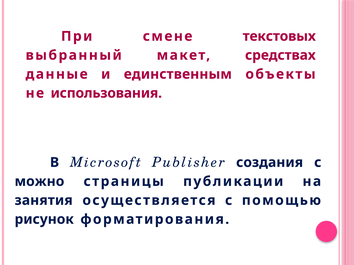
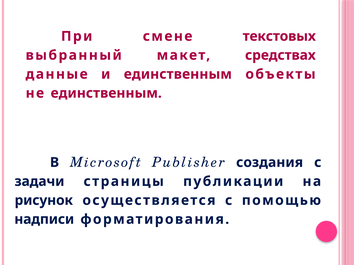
не использования: использования -> единственным
можно: можно -> задачи
занятия: занятия -> рисунок
рисунок: рисунок -> надписи
